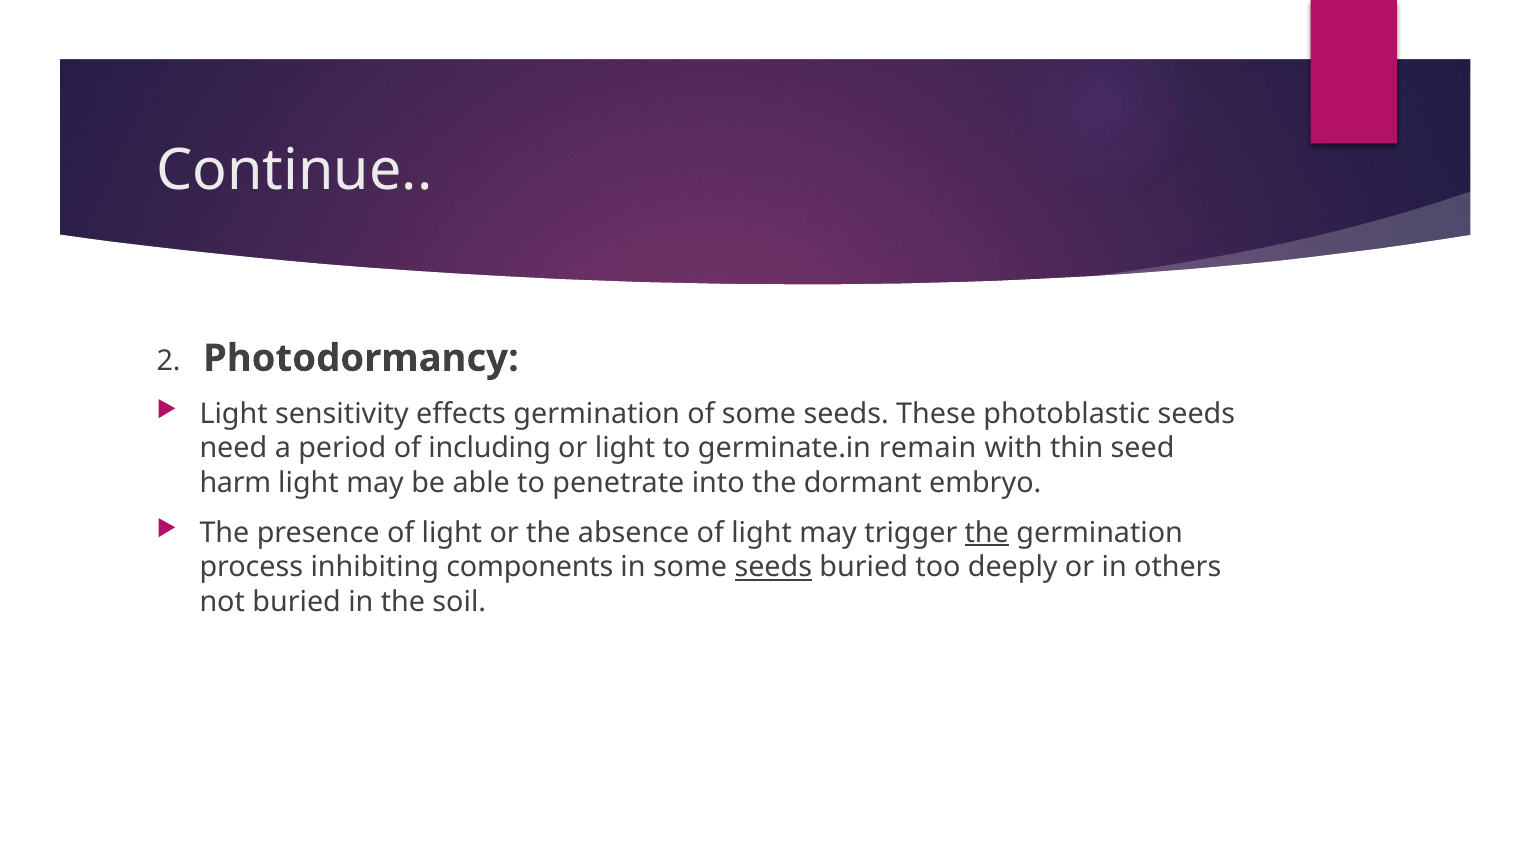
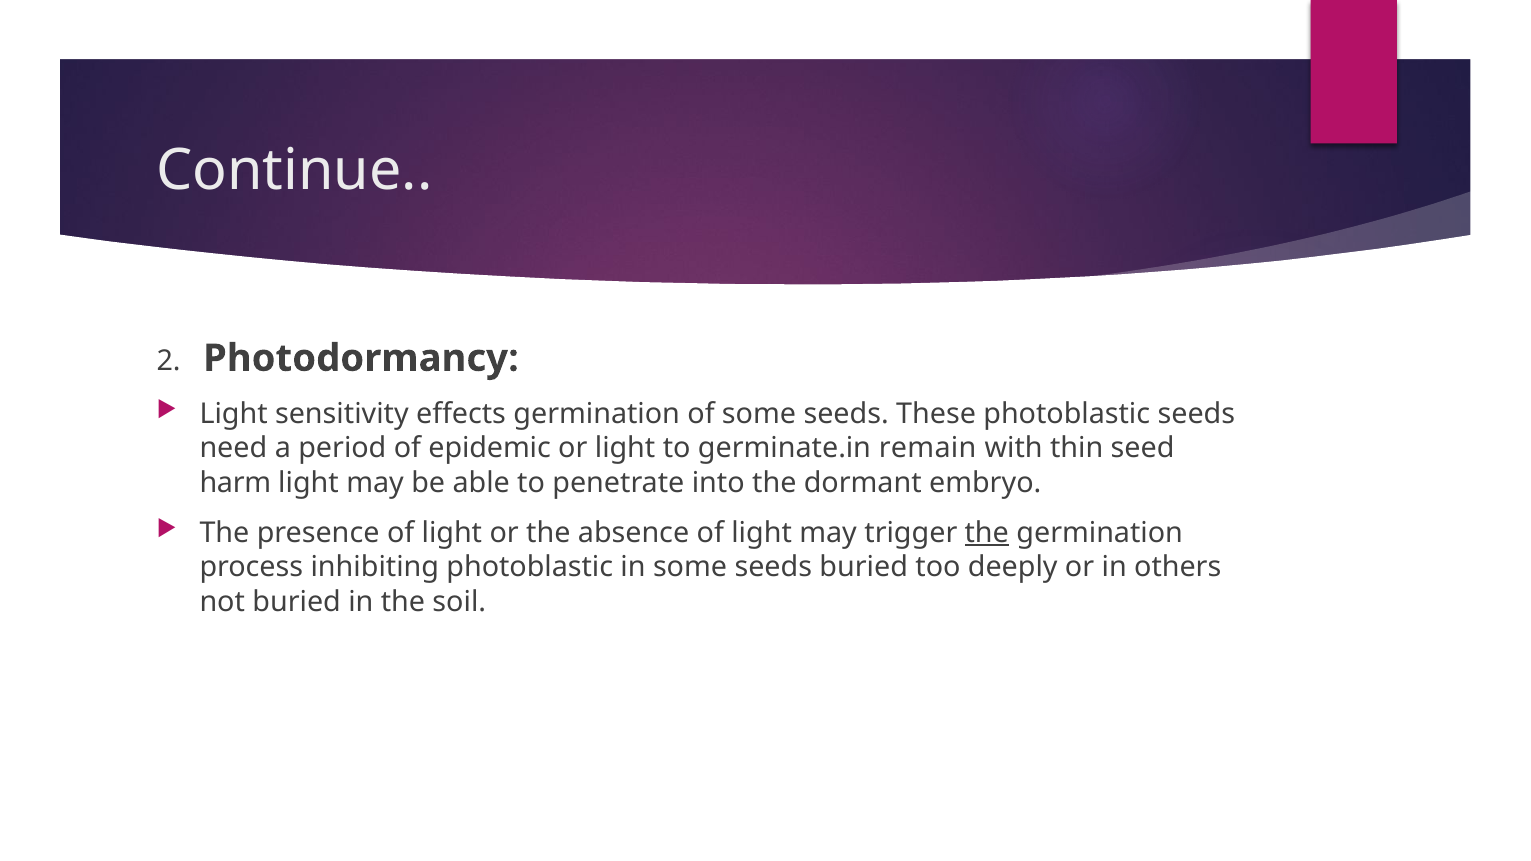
including: including -> epidemic
inhibiting components: components -> photoblastic
seeds at (773, 568) underline: present -> none
